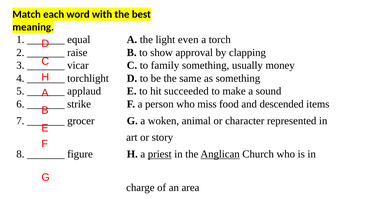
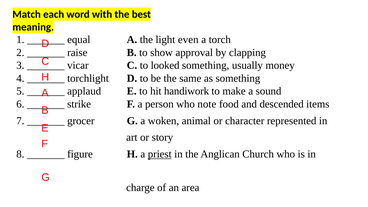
family: family -> looked
succeeded: succeeded -> handiwork
miss: miss -> note
Anglican underline: present -> none
